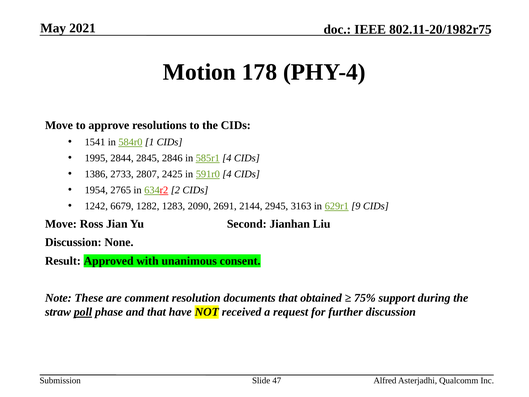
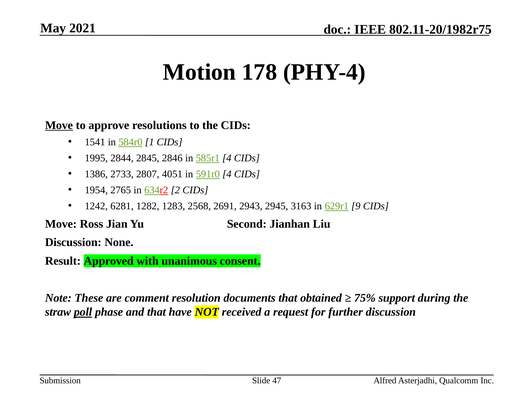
Move at (59, 125) underline: none -> present
2425: 2425 -> 4051
6679: 6679 -> 6281
2090: 2090 -> 2568
2144: 2144 -> 2943
